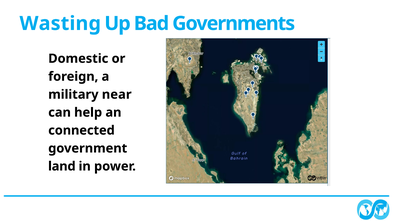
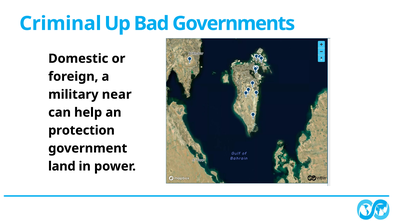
Wasting: Wasting -> Criminal
connected: connected -> protection
